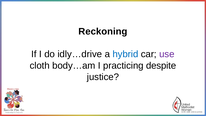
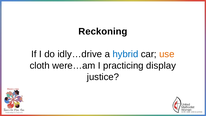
use colour: purple -> orange
body…am: body…am -> were…am
despite: despite -> display
